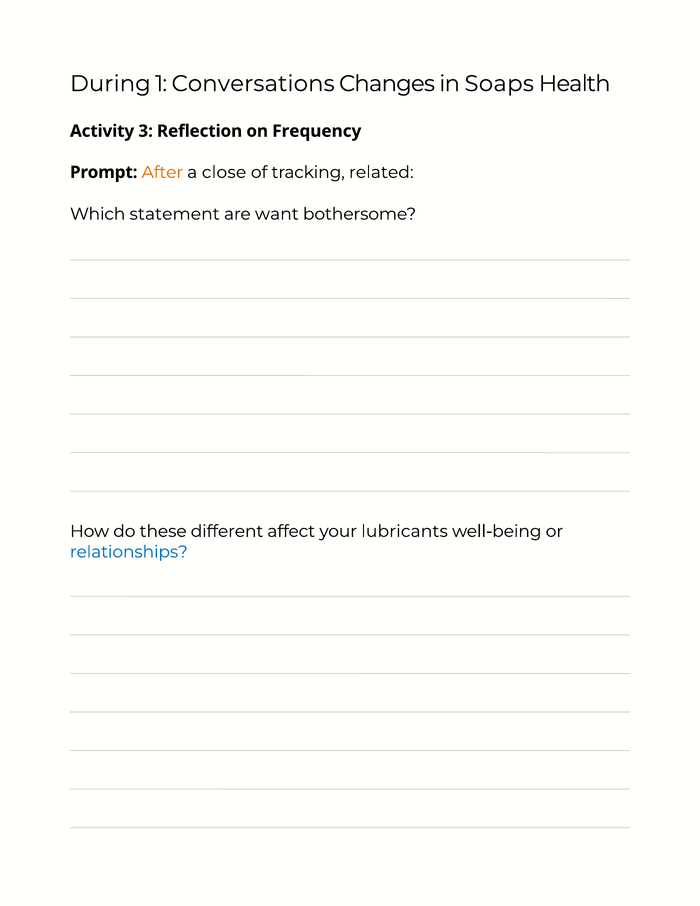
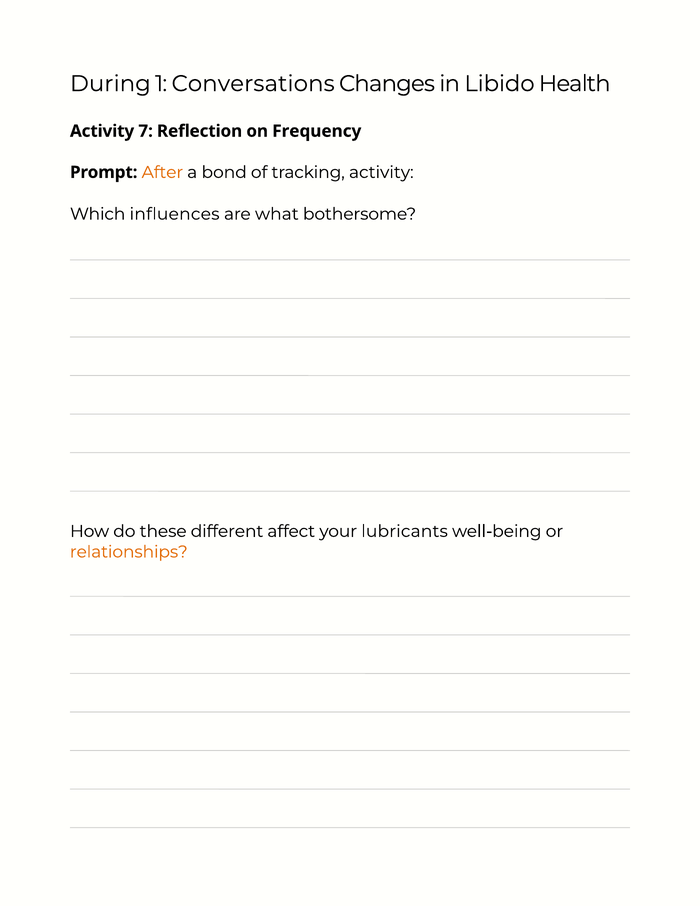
Soaps: Soaps -> Libido
3: 3 -> 7
close: close -> bond
tracking related: related -> activity
statement: statement -> influences
want: want -> what
relationships colour: blue -> orange
